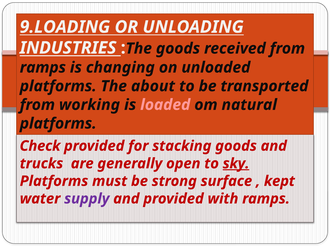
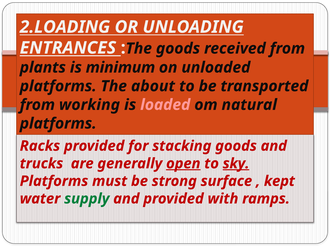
9.LOADING: 9.LOADING -> 2.LOADING
INDUSTRIES: INDUSTRIES -> ENTRANCES
ramps at (43, 68): ramps -> plants
changing: changing -> minimum
Check: Check -> Racks
open underline: none -> present
supply colour: purple -> green
